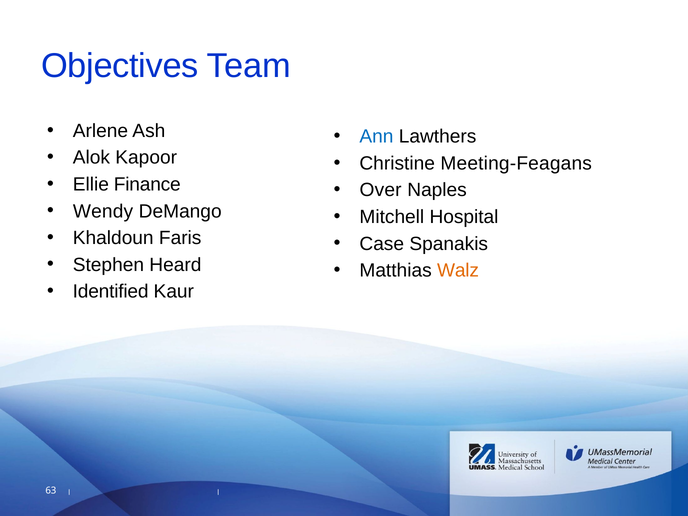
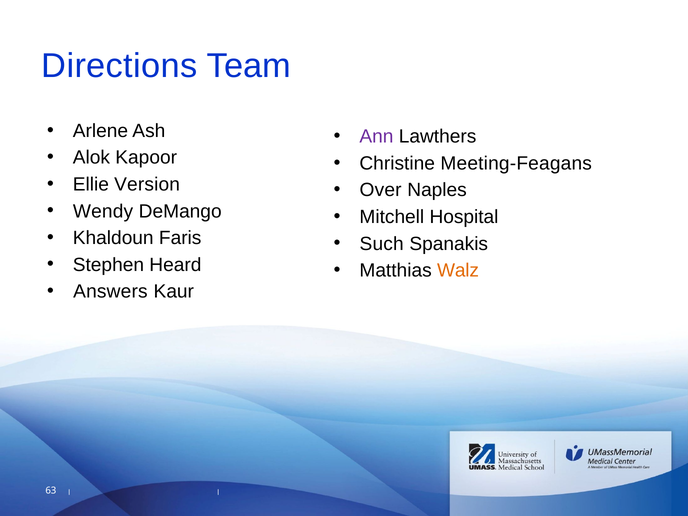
Objectives: Objectives -> Directions
Ann colour: blue -> purple
Finance: Finance -> Version
Case: Case -> Such
Identified: Identified -> Answers
